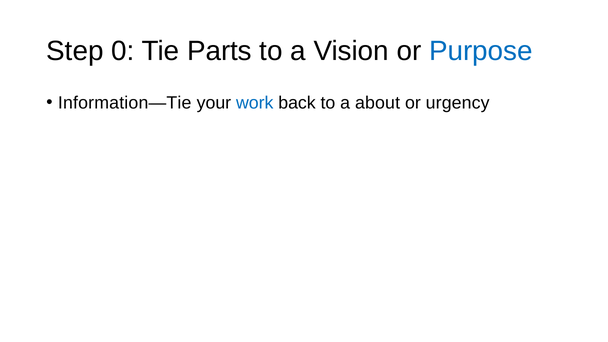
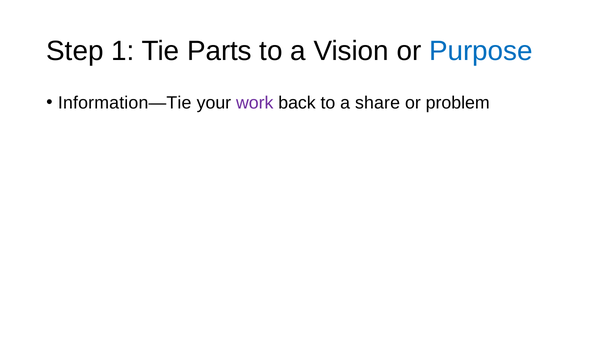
0: 0 -> 1
work colour: blue -> purple
about: about -> share
urgency: urgency -> problem
